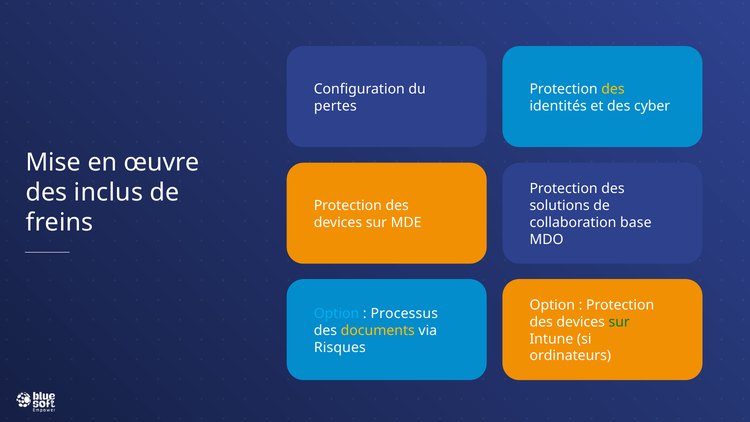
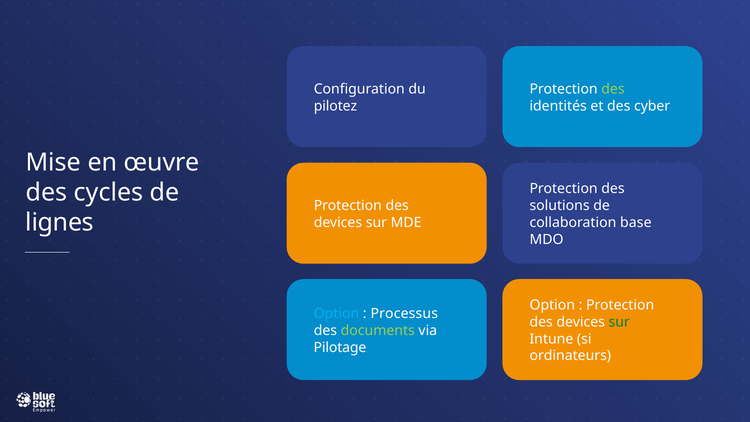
des at (613, 89) colour: yellow -> light green
pertes: pertes -> pilotez
inclus: inclus -> cycles
freins: freins -> lignes
documents colour: yellow -> light green
Risques: Risques -> Pilotage
